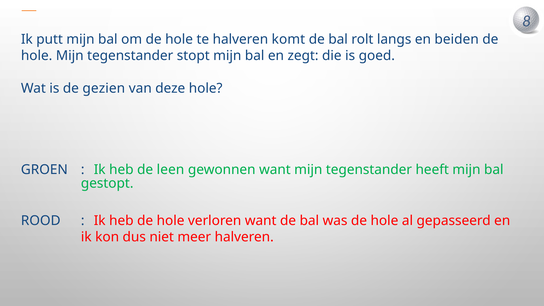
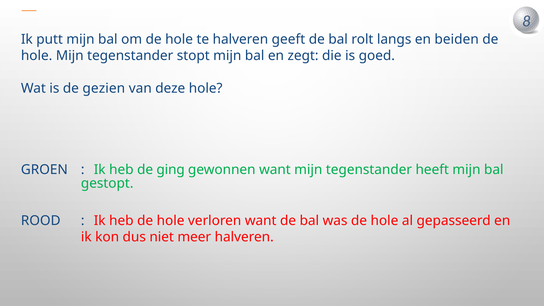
komt: komt -> geeft
leen: leen -> ging
